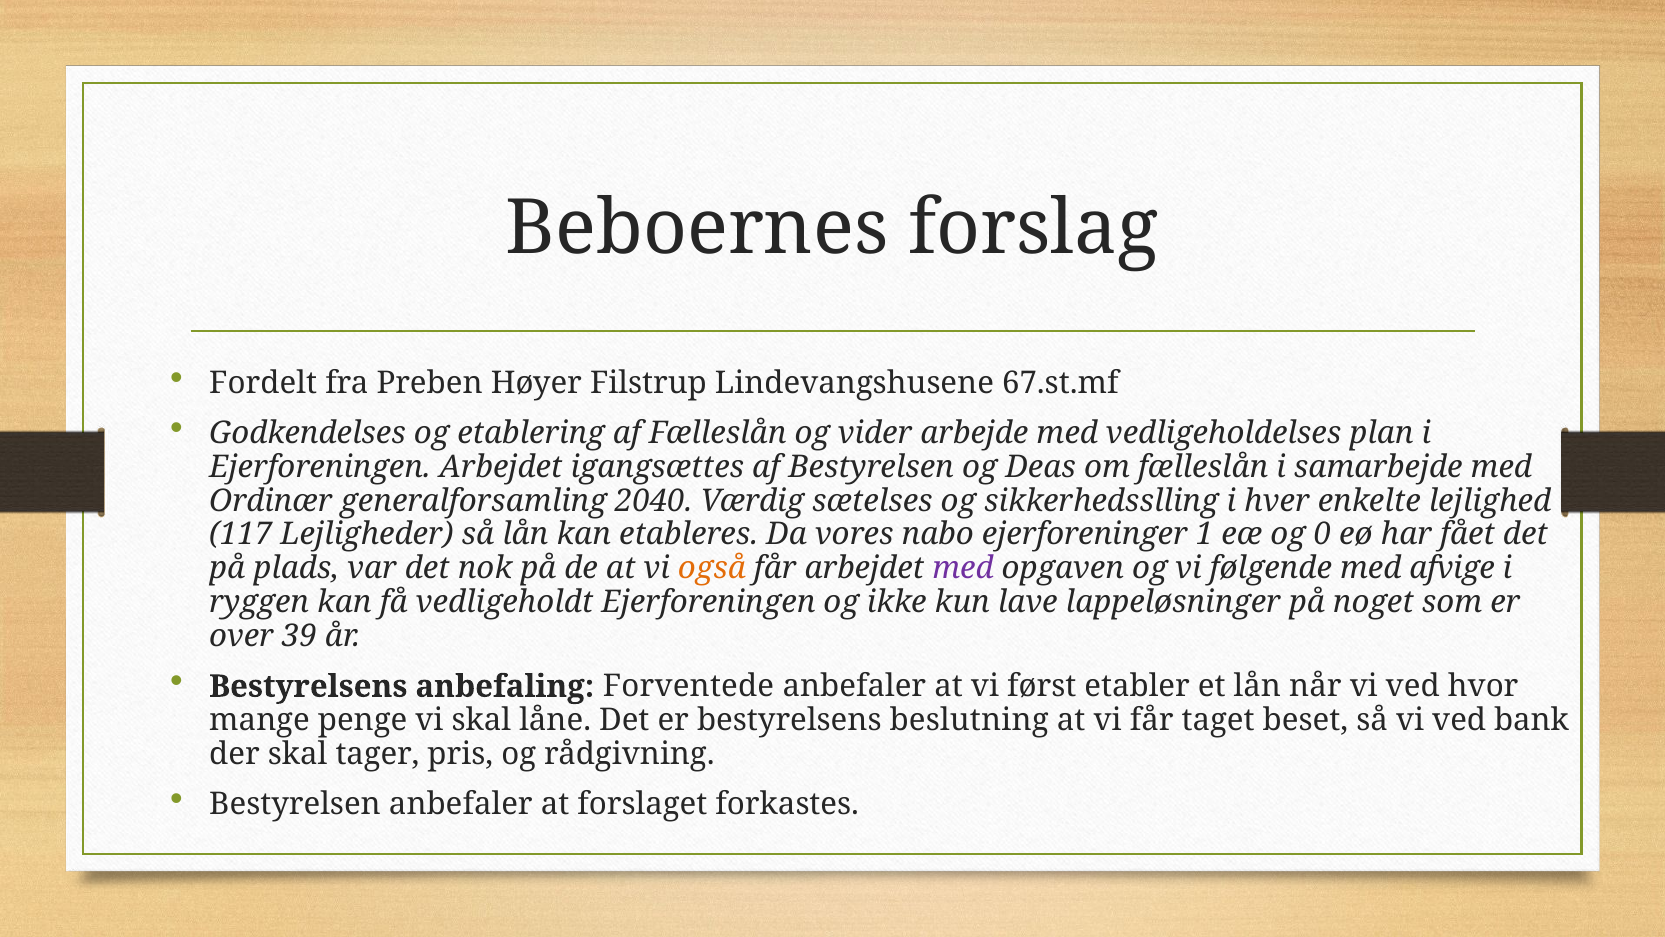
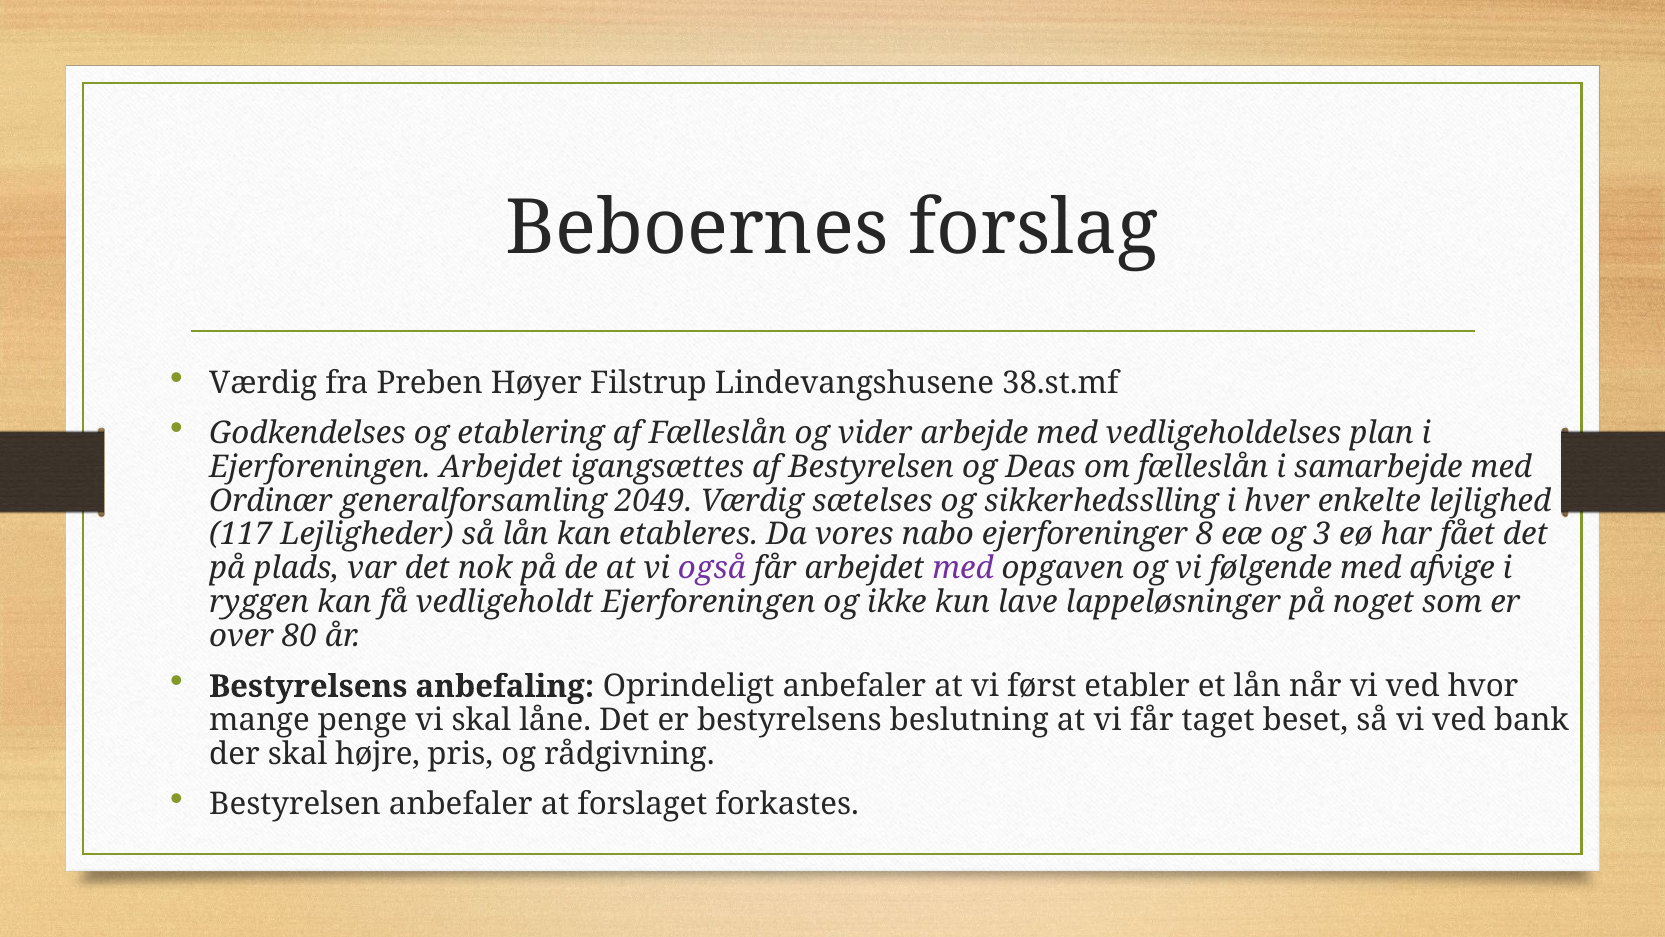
Fordelt at (263, 383): Fordelt -> Værdig
67.st.mf: 67.st.mf -> 38.st.mf
2040: 2040 -> 2049
1: 1 -> 8
0: 0 -> 3
også colour: orange -> purple
39: 39 -> 80
Forventede: Forventede -> Oprindeligt
tager: tager -> højre
